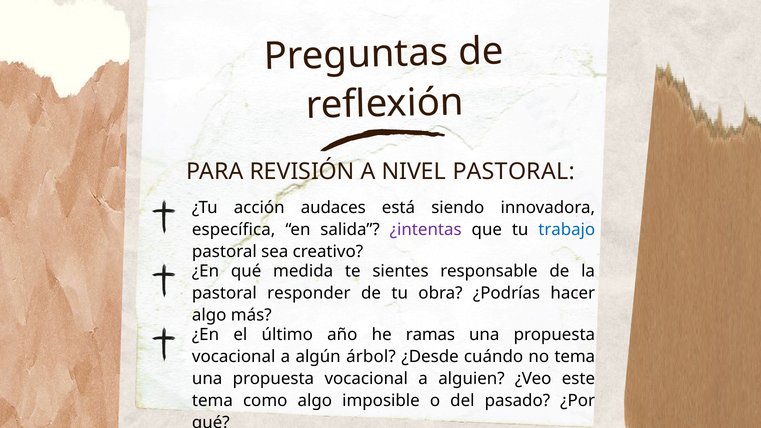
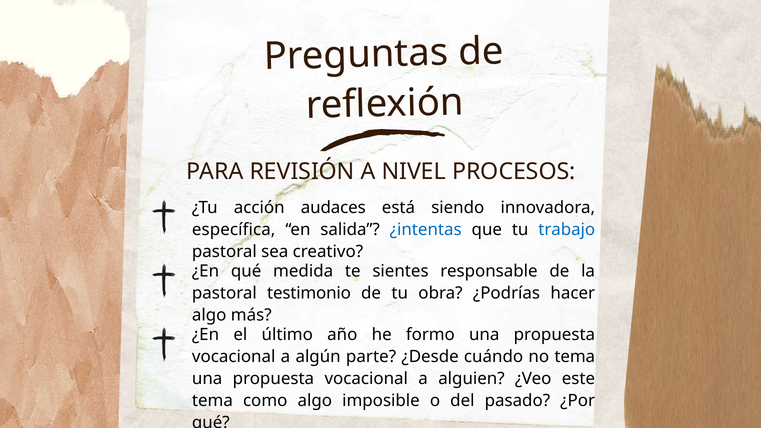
NIVEL PASTORAL: PASTORAL -> PROCESOS
¿intentas colour: purple -> blue
responder: responder -> testimonio
ramas: ramas -> formo
árbol: árbol -> parte
